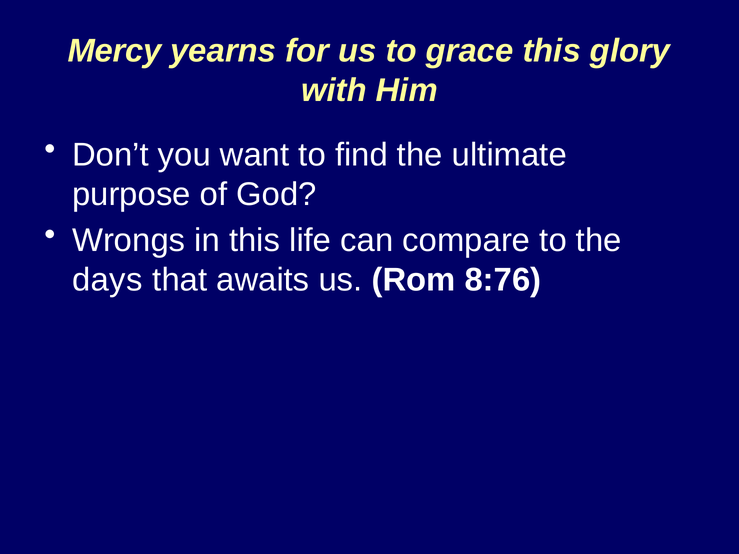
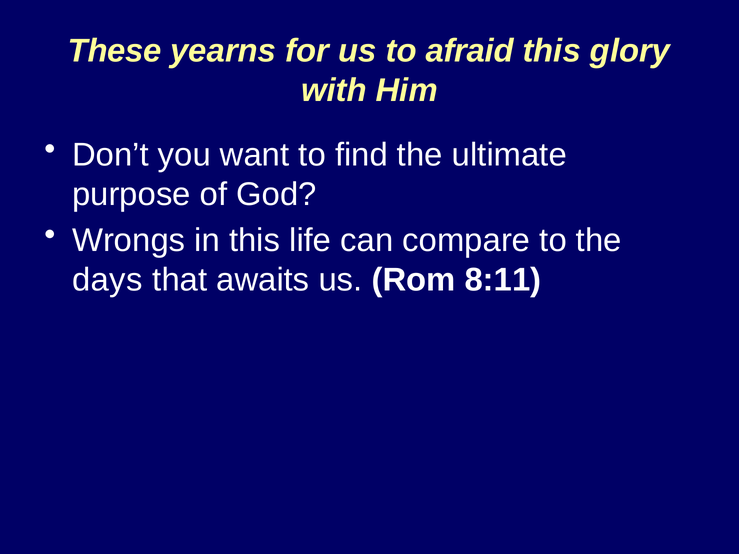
Mercy: Mercy -> These
grace: grace -> afraid
8:76: 8:76 -> 8:11
